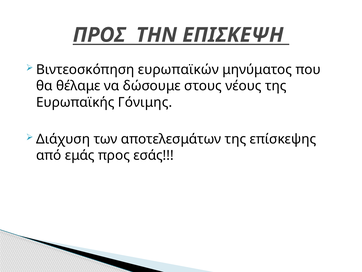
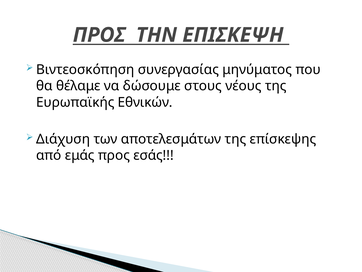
ευρωπαϊκών: ευρωπαϊκών -> συνεργασίας
Γόνιμης: Γόνιμης -> Εθνικών
